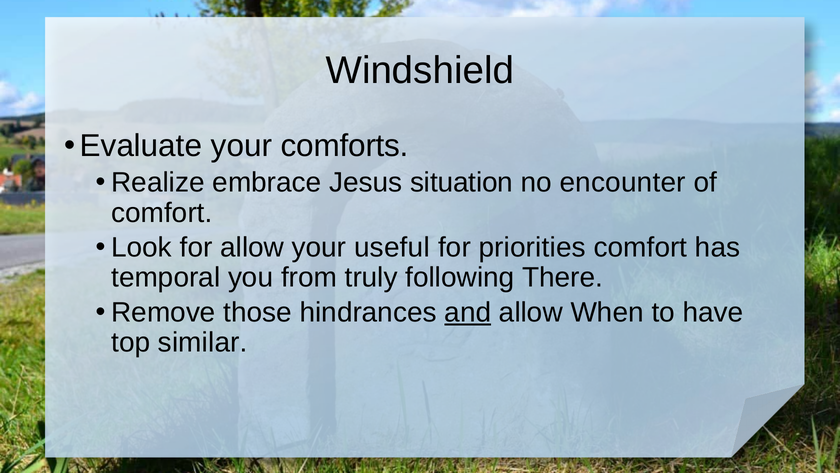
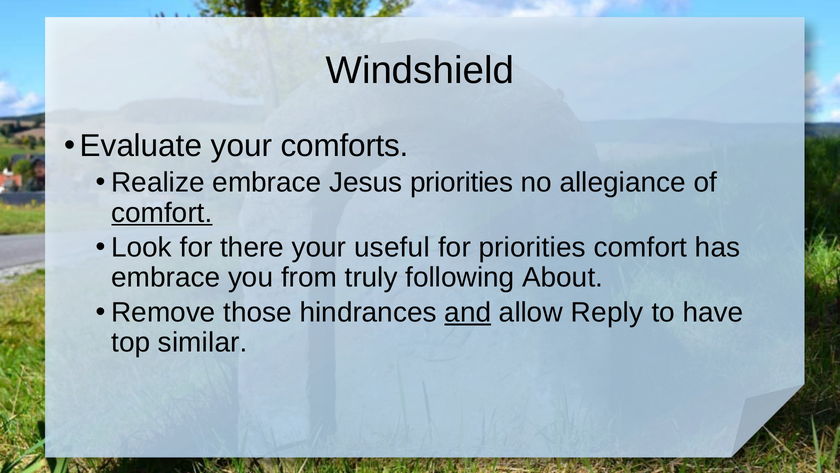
Jesus situation: situation -> priorities
encounter: encounter -> allegiance
comfort at (162, 213) underline: none -> present
for allow: allow -> there
temporal at (166, 277): temporal -> embrace
There: There -> About
When: When -> Reply
